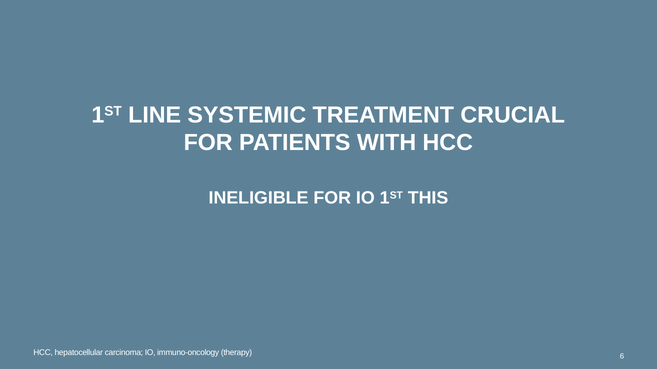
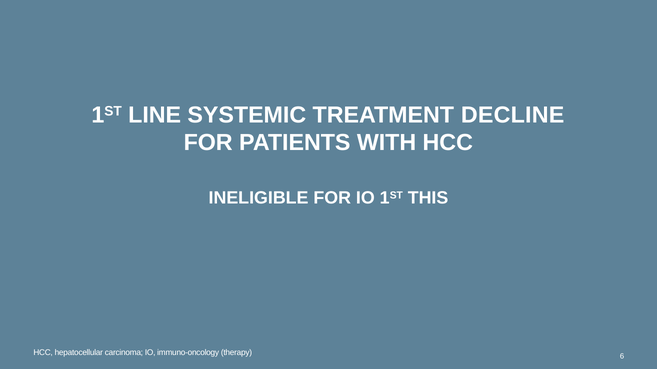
CRUCIAL: CRUCIAL -> DECLINE
